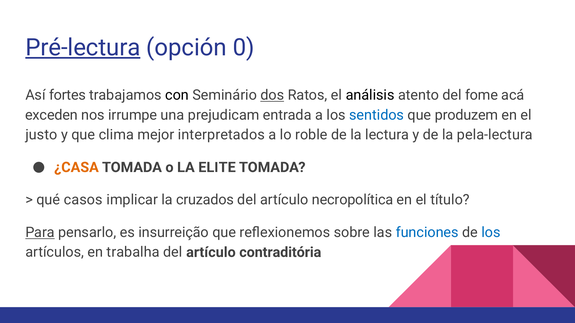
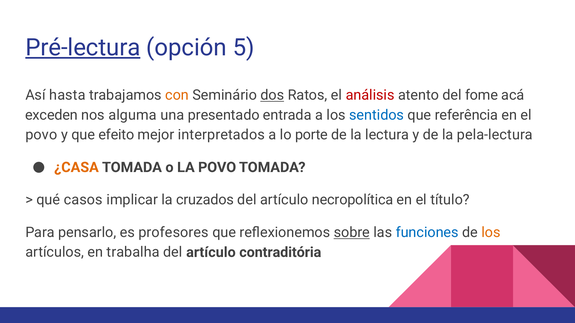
0: 0 -> 5
fortes: fortes -> hasta
con colour: black -> orange
análisis colour: black -> red
irrumpe: irrumpe -> alguma
prejudicam: prejudicam -> presentado
produzem: produzem -> referência
justo at (41, 135): justo -> povo
clima: clima -> efeito
roble: roble -> porte
LA ELITE: ELITE -> POVO
Para underline: present -> none
insurreição: insurreição -> profesores
sobre underline: none -> present
los at (491, 233) colour: blue -> orange
